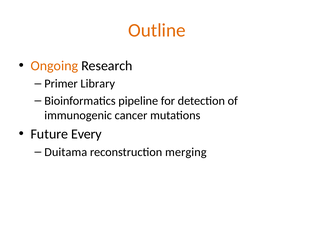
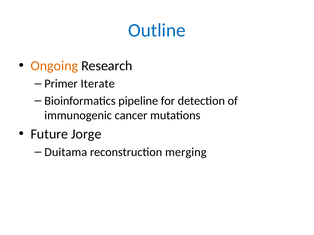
Outline colour: orange -> blue
Library: Library -> Iterate
Every: Every -> Jorge
